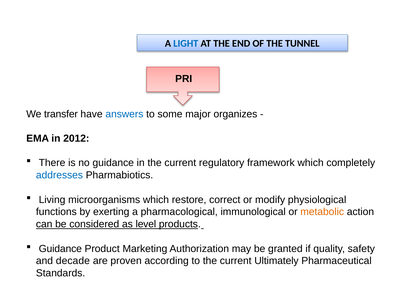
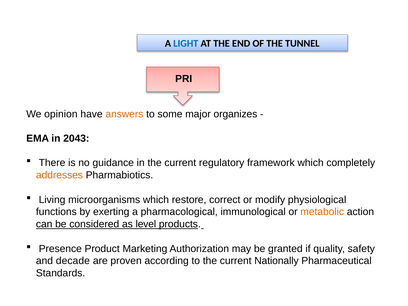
transfer: transfer -> opinion
answers colour: blue -> orange
2012: 2012 -> 2043
addresses colour: blue -> orange
Guidance at (60, 249): Guidance -> Presence
Ultimately: Ultimately -> Nationally
